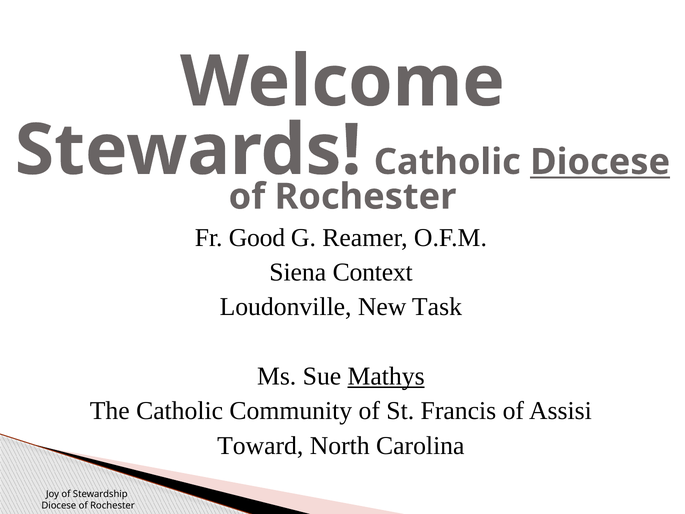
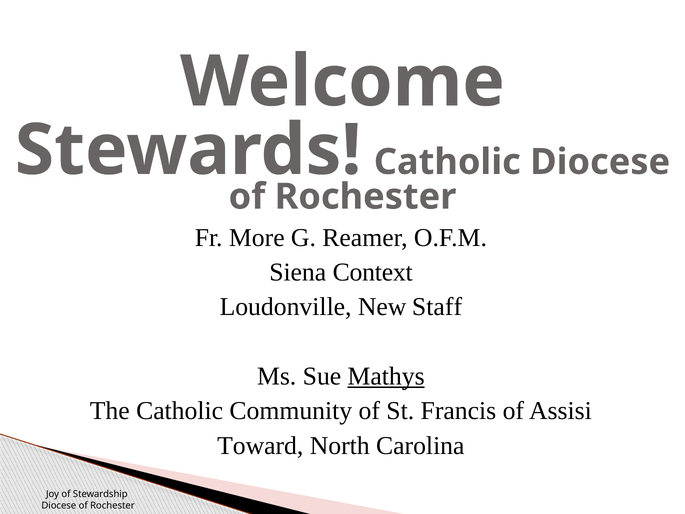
Diocese at (600, 162) underline: present -> none
Good: Good -> More
Task: Task -> Staff
